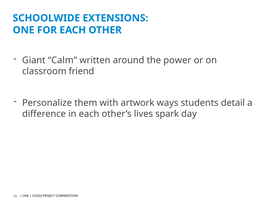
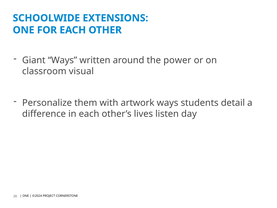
Giant Calm: Calm -> Ways
friend: friend -> visual
spark: spark -> listen
